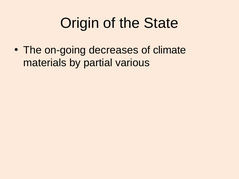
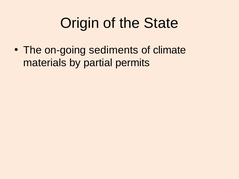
decreases: decreases -> sediments
various: various -> permits
